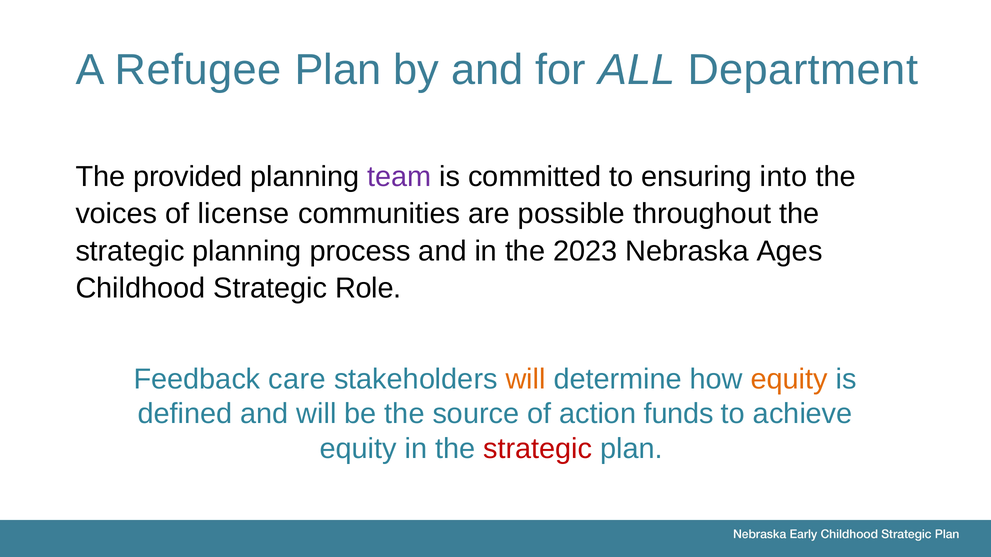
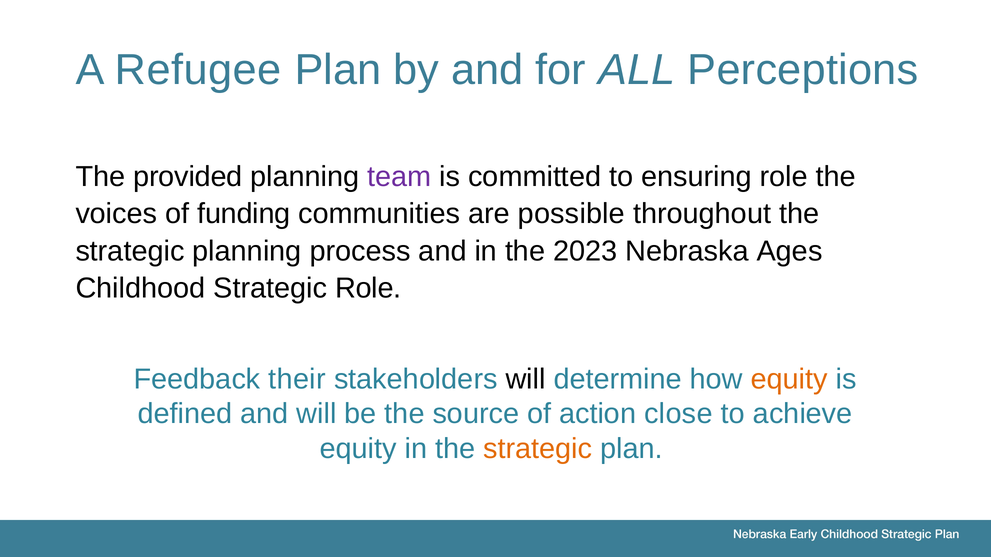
Department: Department -> Perceptions
ensuring into: into -> role
license: license -> funding
care: care -> their
will at (526, 380) colour: orange -> black
funds: funds -> close
strategic at (538, 449) colour: red -> orange
